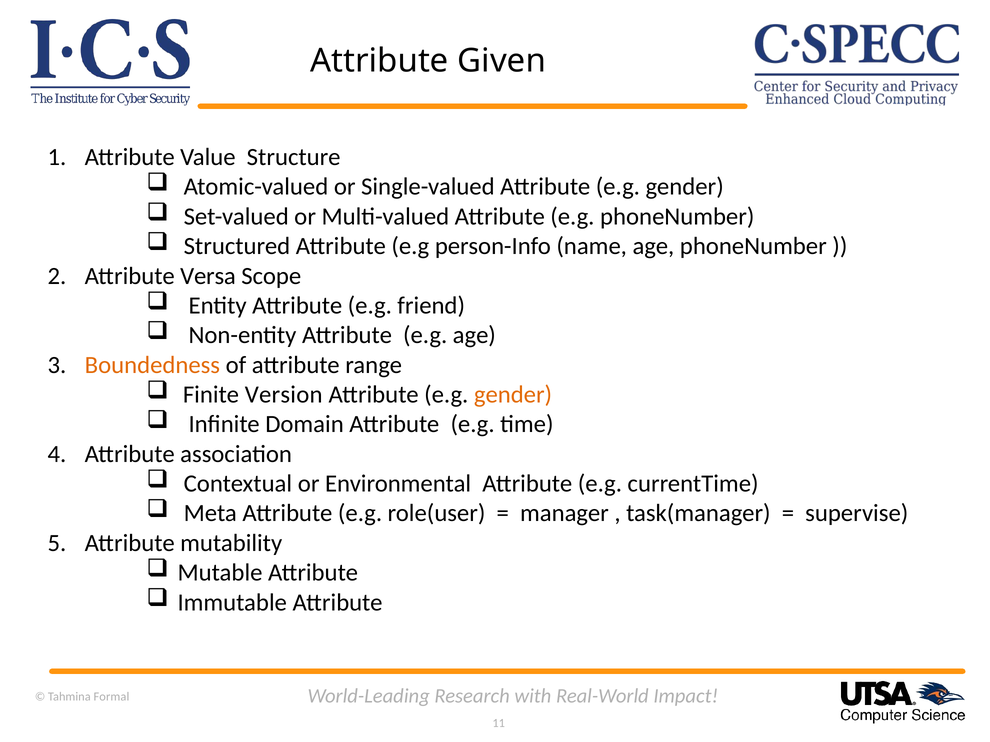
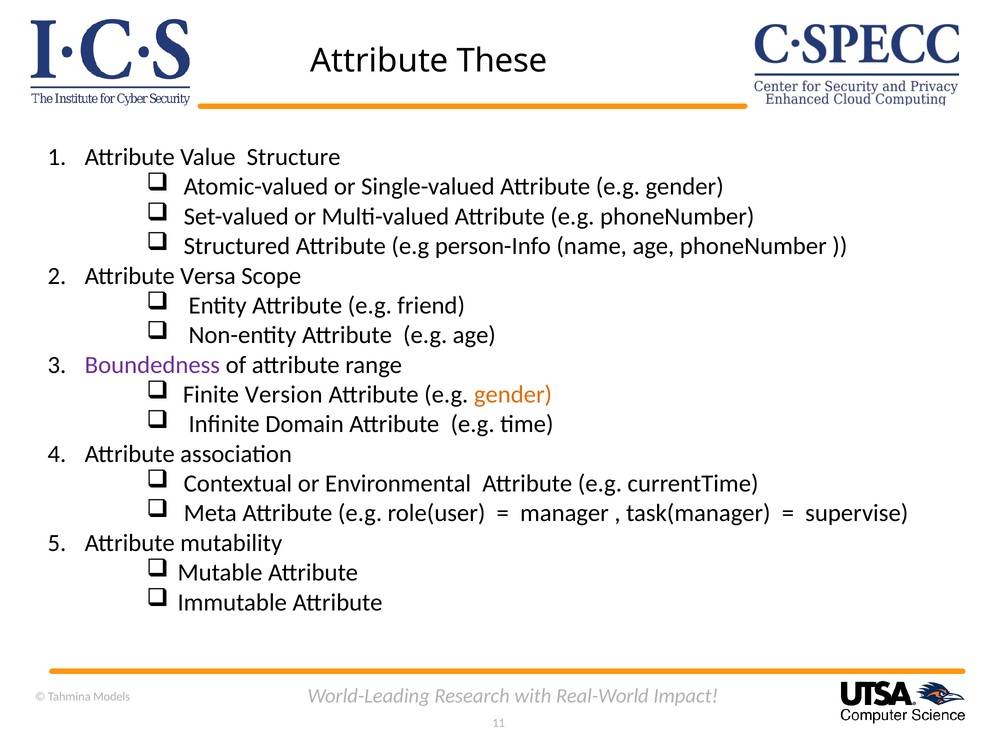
Given: Given -> These
Boundedness colour: orange -> purple
Formal: Formal -> Models
